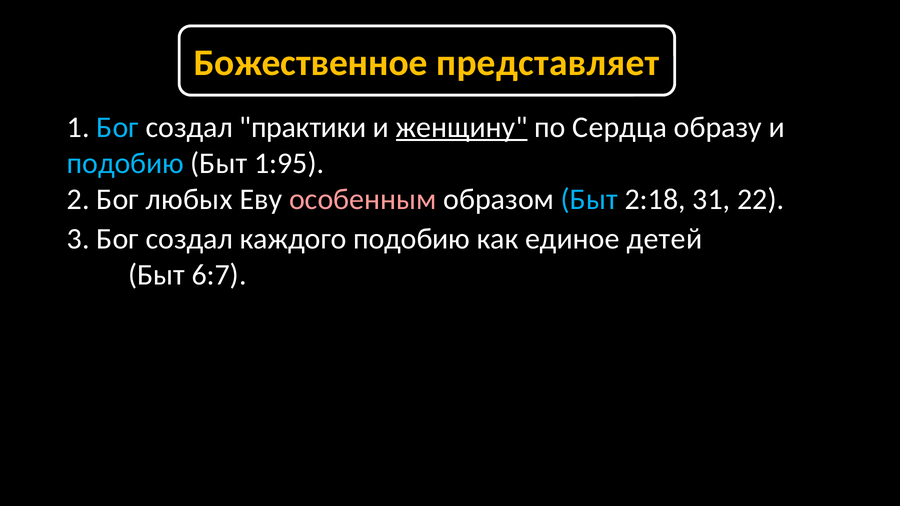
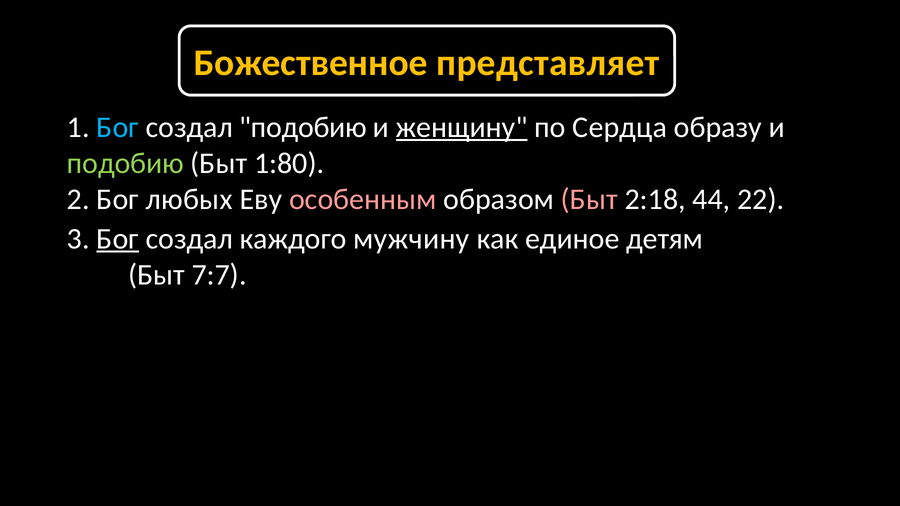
создал практики: практики -> подобию
подобию at (125, 163) colour: light blue -> light green
1:95: 1:95 -> 1:80
Быт at (589, 199) colour: light blue -> pink
31: 31 -> 44
Бог at (118, 239) underline: none -> present
каждого подобию: подобию -> мужчину
детей: детей -> детям
6:7: 6:7 -> 7:7
